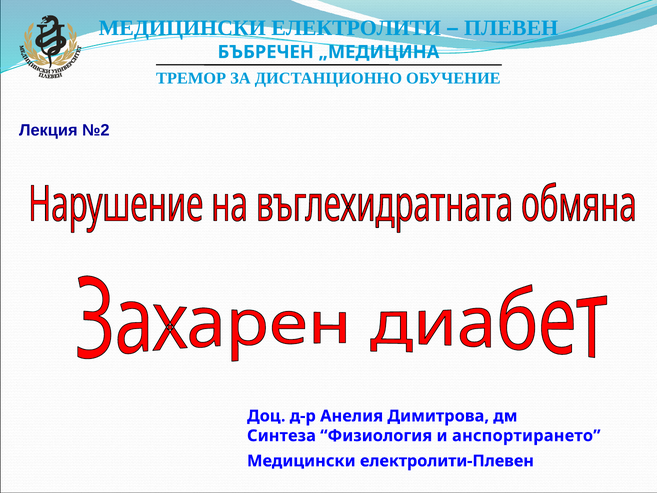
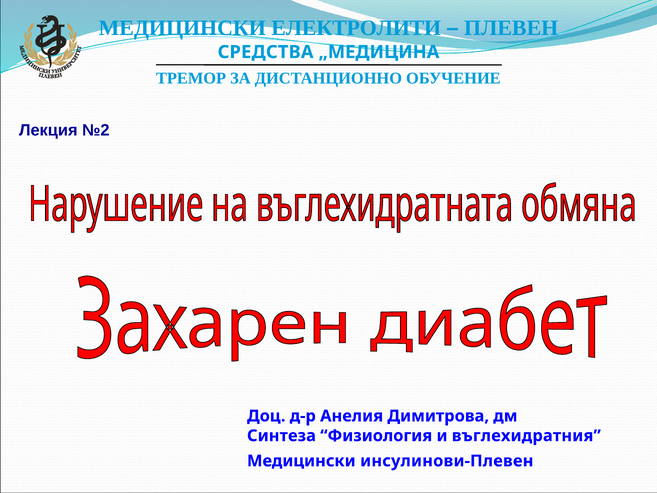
БЪБРЕЧЕН: БЪБРЕЧЕН -> СРЕДСТВА
анспортирането: анспортирането -> въглехидратния
електролити-Плевен: електролити-Плевен -> инсулинови-Плевен
